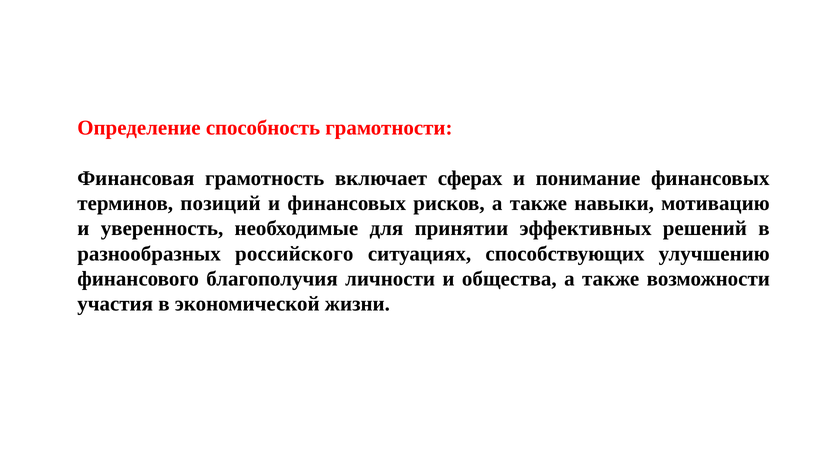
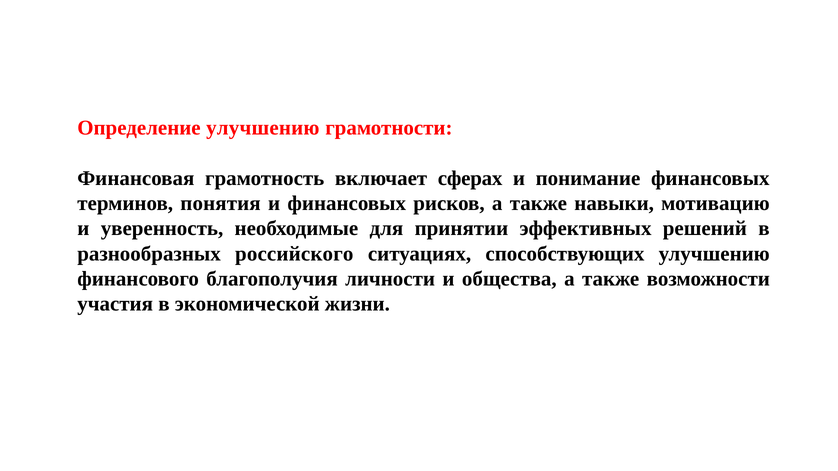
Определение способность: способность -> улучшению
позиций: позиций -> понятия
